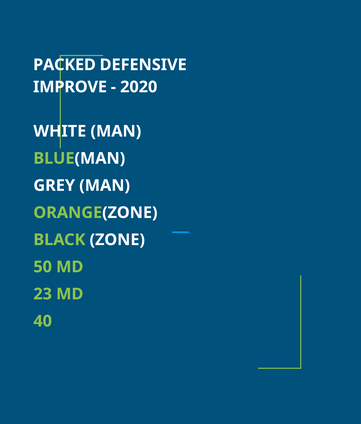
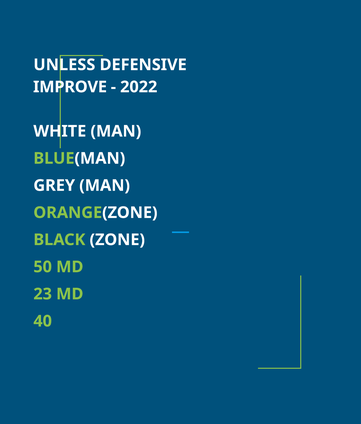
PACKED: PACKED -> UNLESS
2020: 2020 -> 2022
